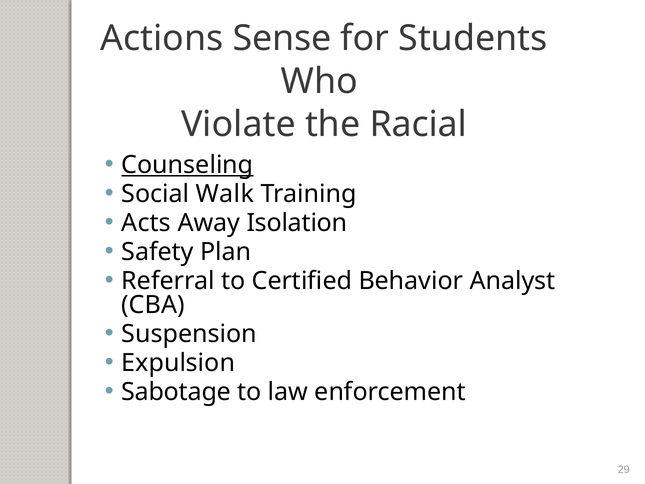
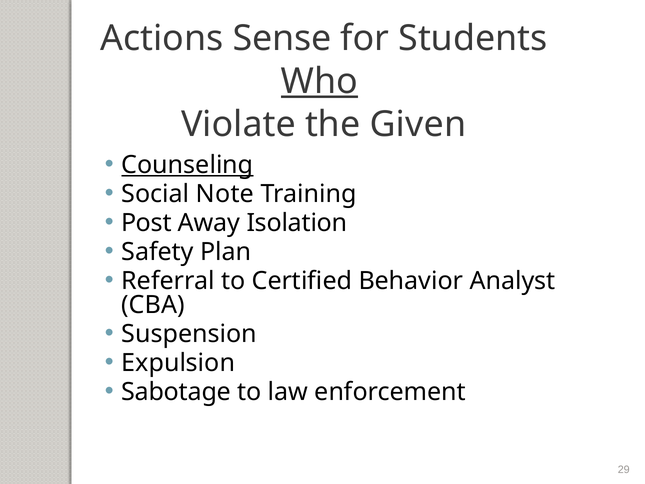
Who underline: none -> present
Racial: Racial -> Given
Walk: Walk -> Note
Acts: Acts -> Post
